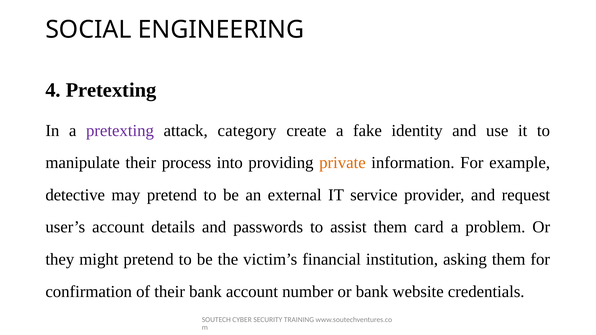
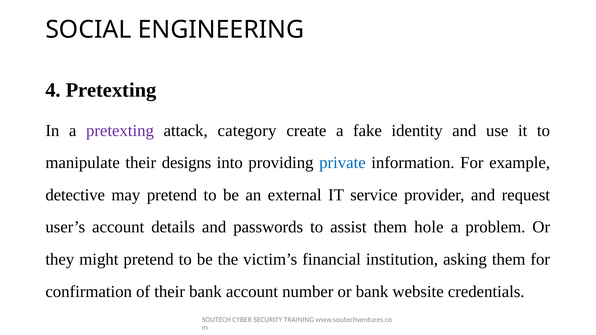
process: process -> designs
private colour: orange -> blue
card: card -> hole
